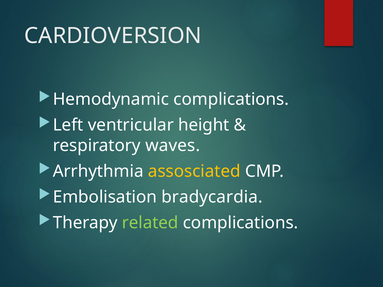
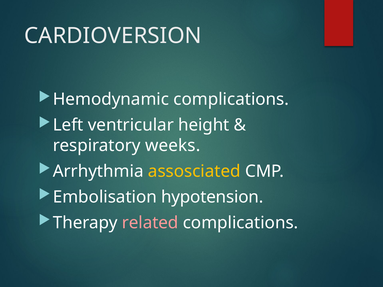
waves: waves -> weeks
bradycardia: bradycardia -> hypotension
related colour: light green -> pink
